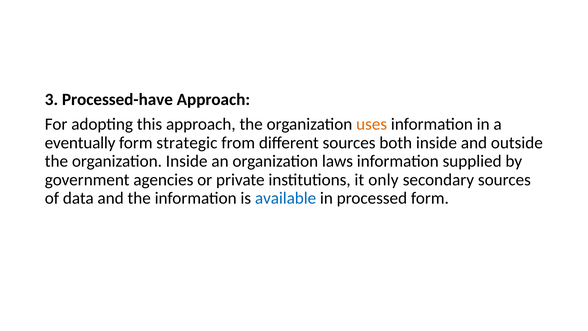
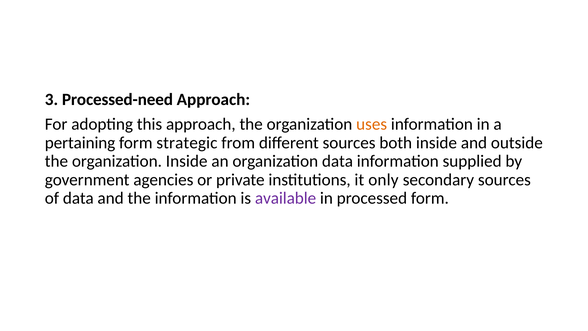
Processed-have: Processed-have -> Processed-need
eventually: eventually -> pertaining
organization laws: laws -> data
available colour: blue -> purple
